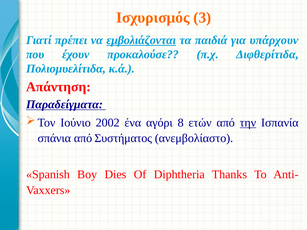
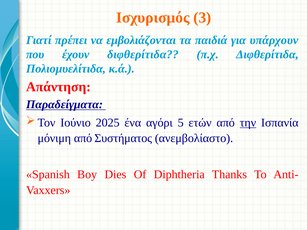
εμβολιάζονται underline: present -> none
έχουν προκαλούσε: προκαλούσε -> διφθερίτιδα
2002: 2002 -> 2025
8: 8 -> 5
σπάνια: σπάνια -> μόνιμη
